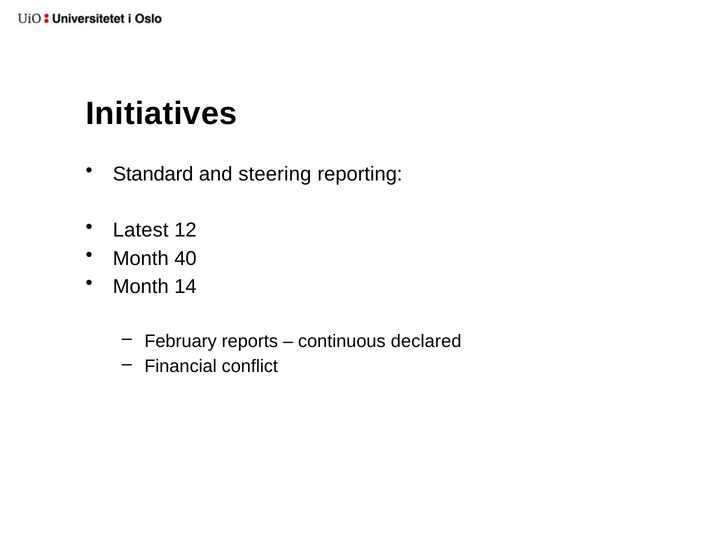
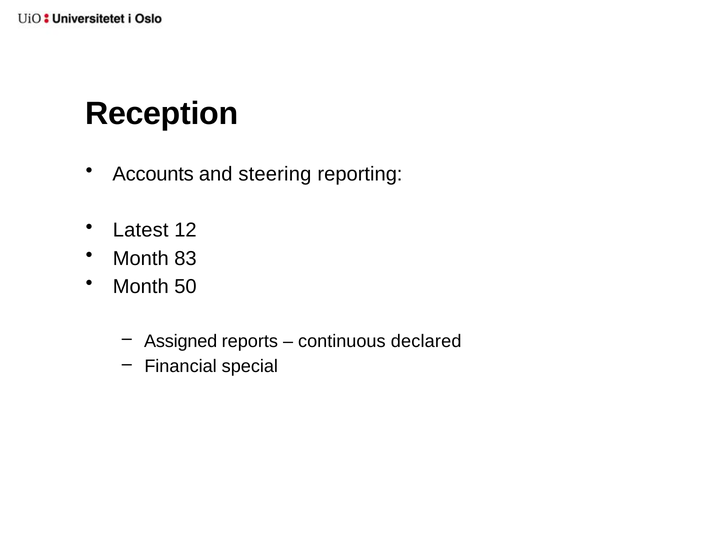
Initiatives: Initiatives -> Reception
Standard: Standard -> Accounts
40: 40 -> 83
14: 14 -> 50
February: February -> Assigned
conflict: conflict -> special
